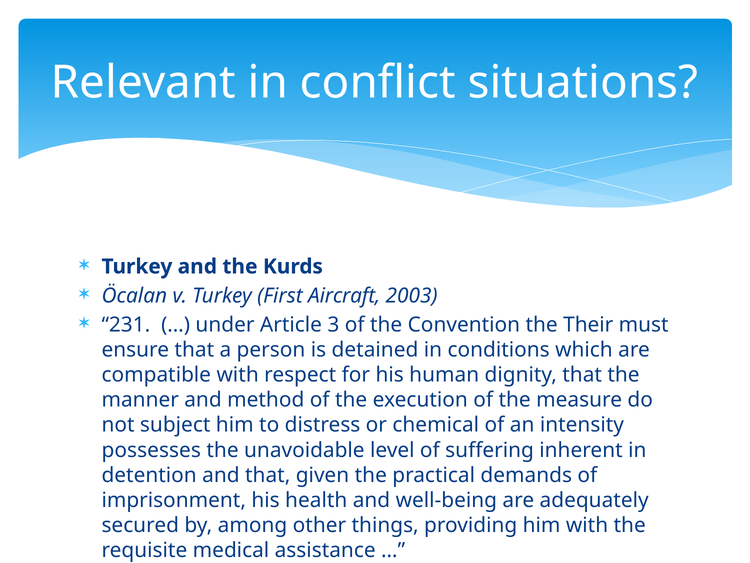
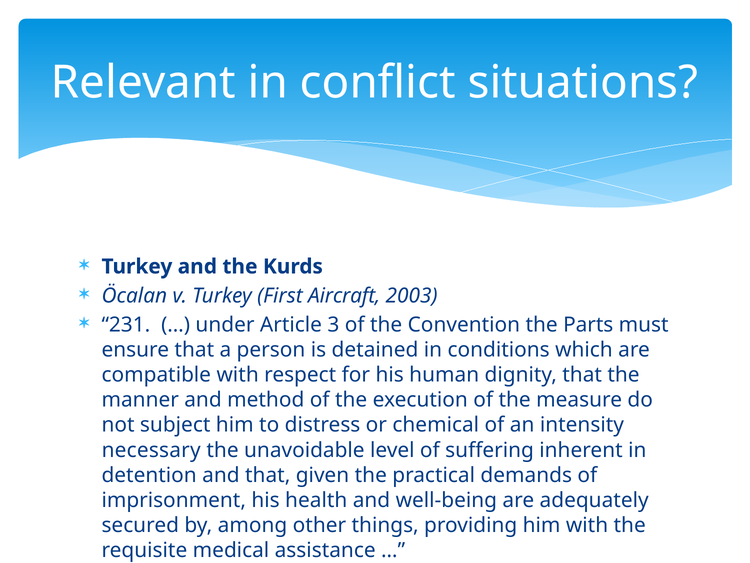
Their: Their -> Parts
possesses: possesses -> necessary
